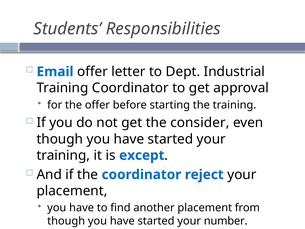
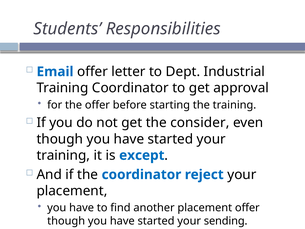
placement from: from -> offer
number: number -> sending
